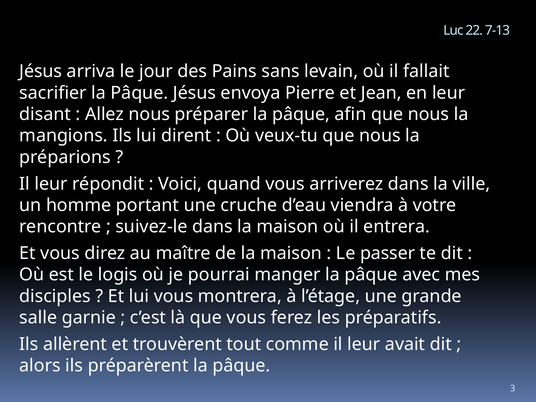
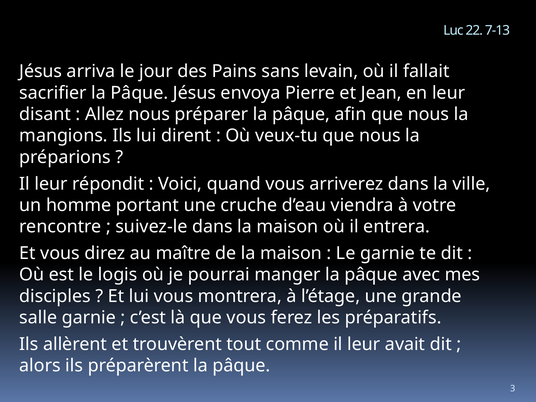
Le passer: passer -> garnie
